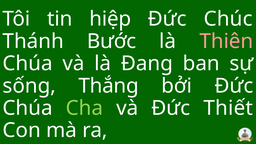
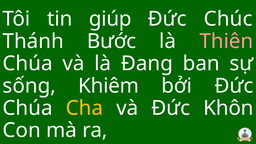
hiệp: hiệp -> giúp
Thắng: Thắng -> Khiêm
Cha colour: light green -> yellow
Thiết: Thiết -> Khôn
